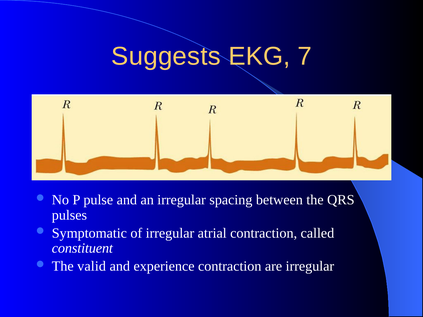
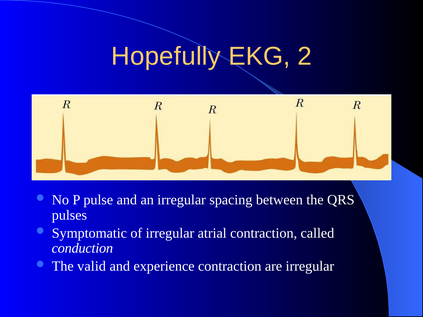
Suggests: Suggests -> Hopefully
7: 7 -> 2
constituent: constituent -> conduction
